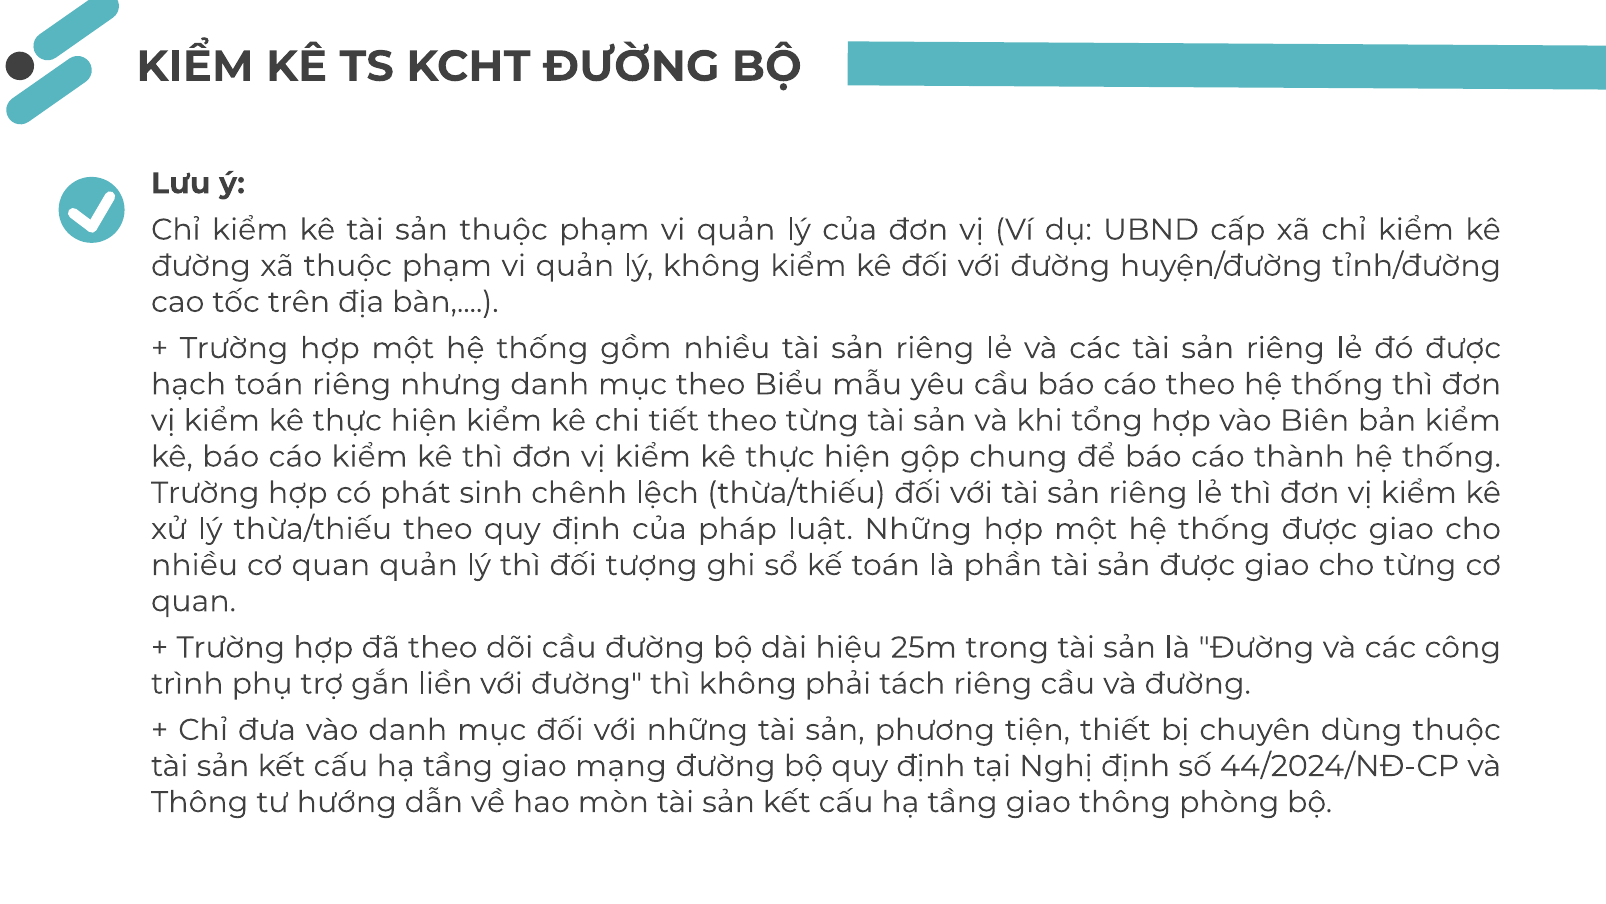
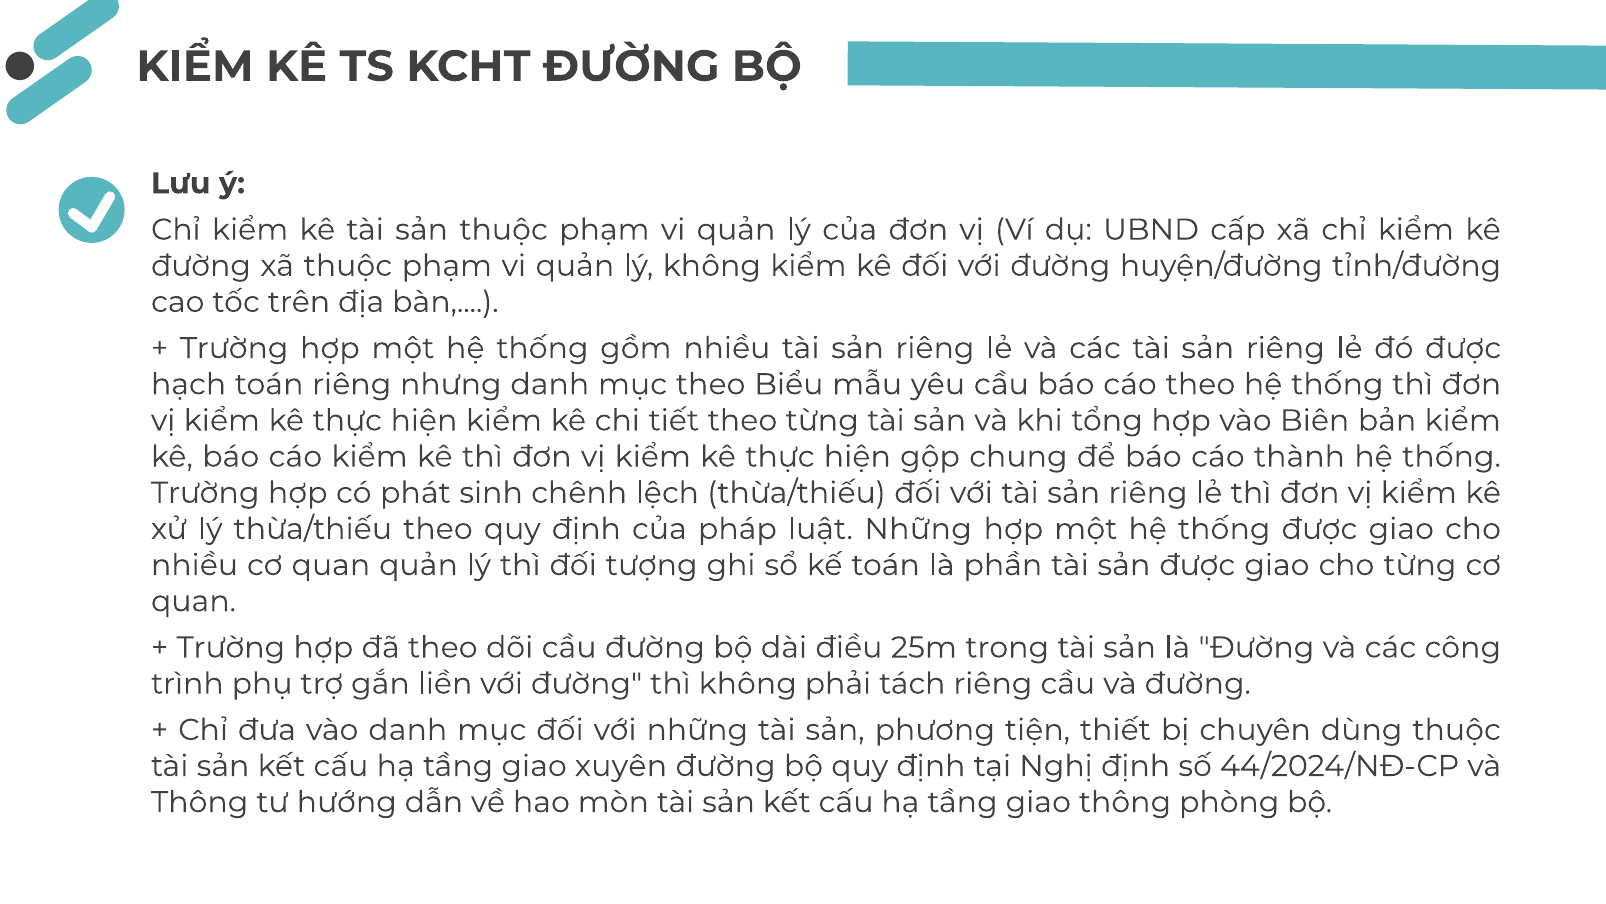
hiệu: hiệu -> điều
mạng: mạng -> xuyên
